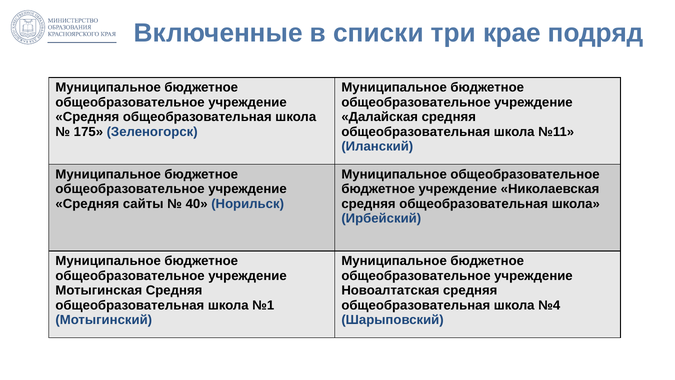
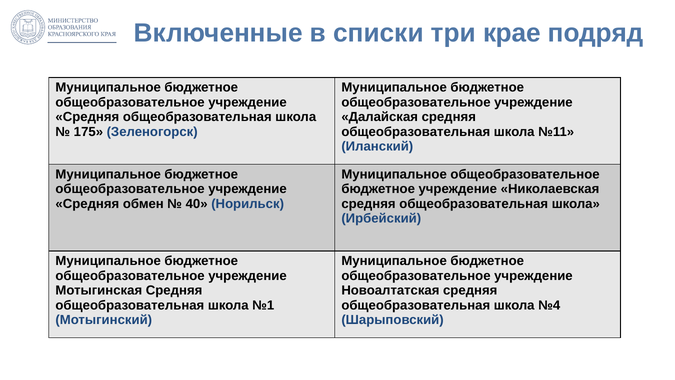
сайты: сайты -> обмен
